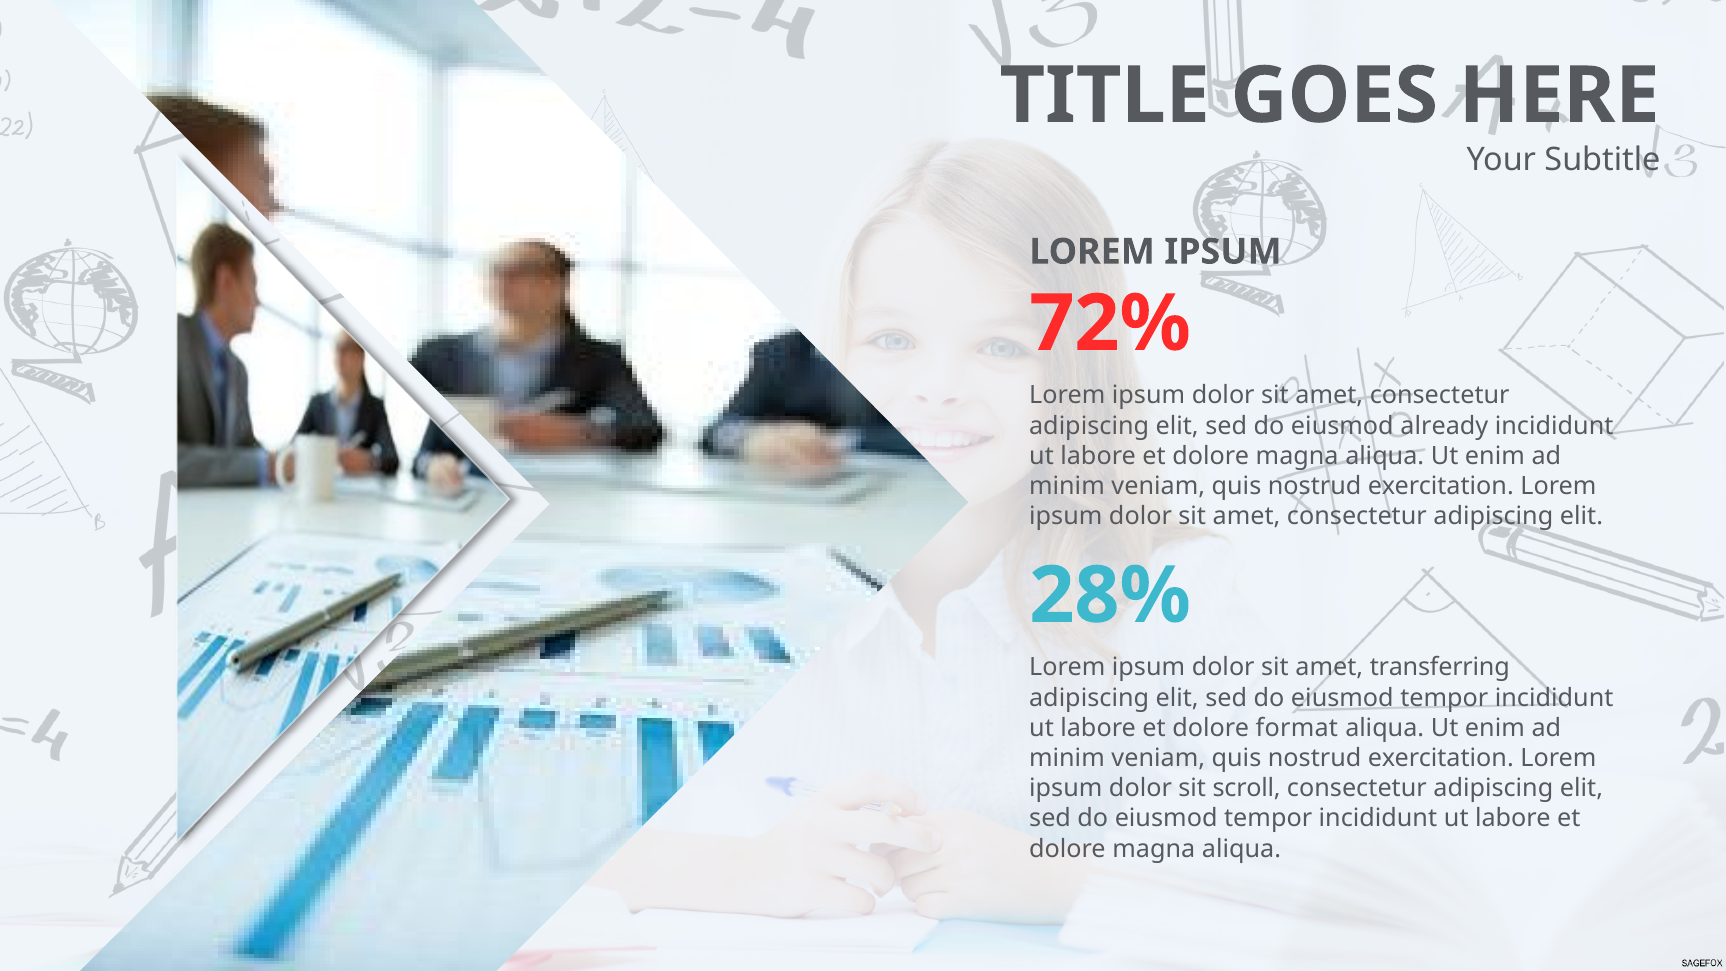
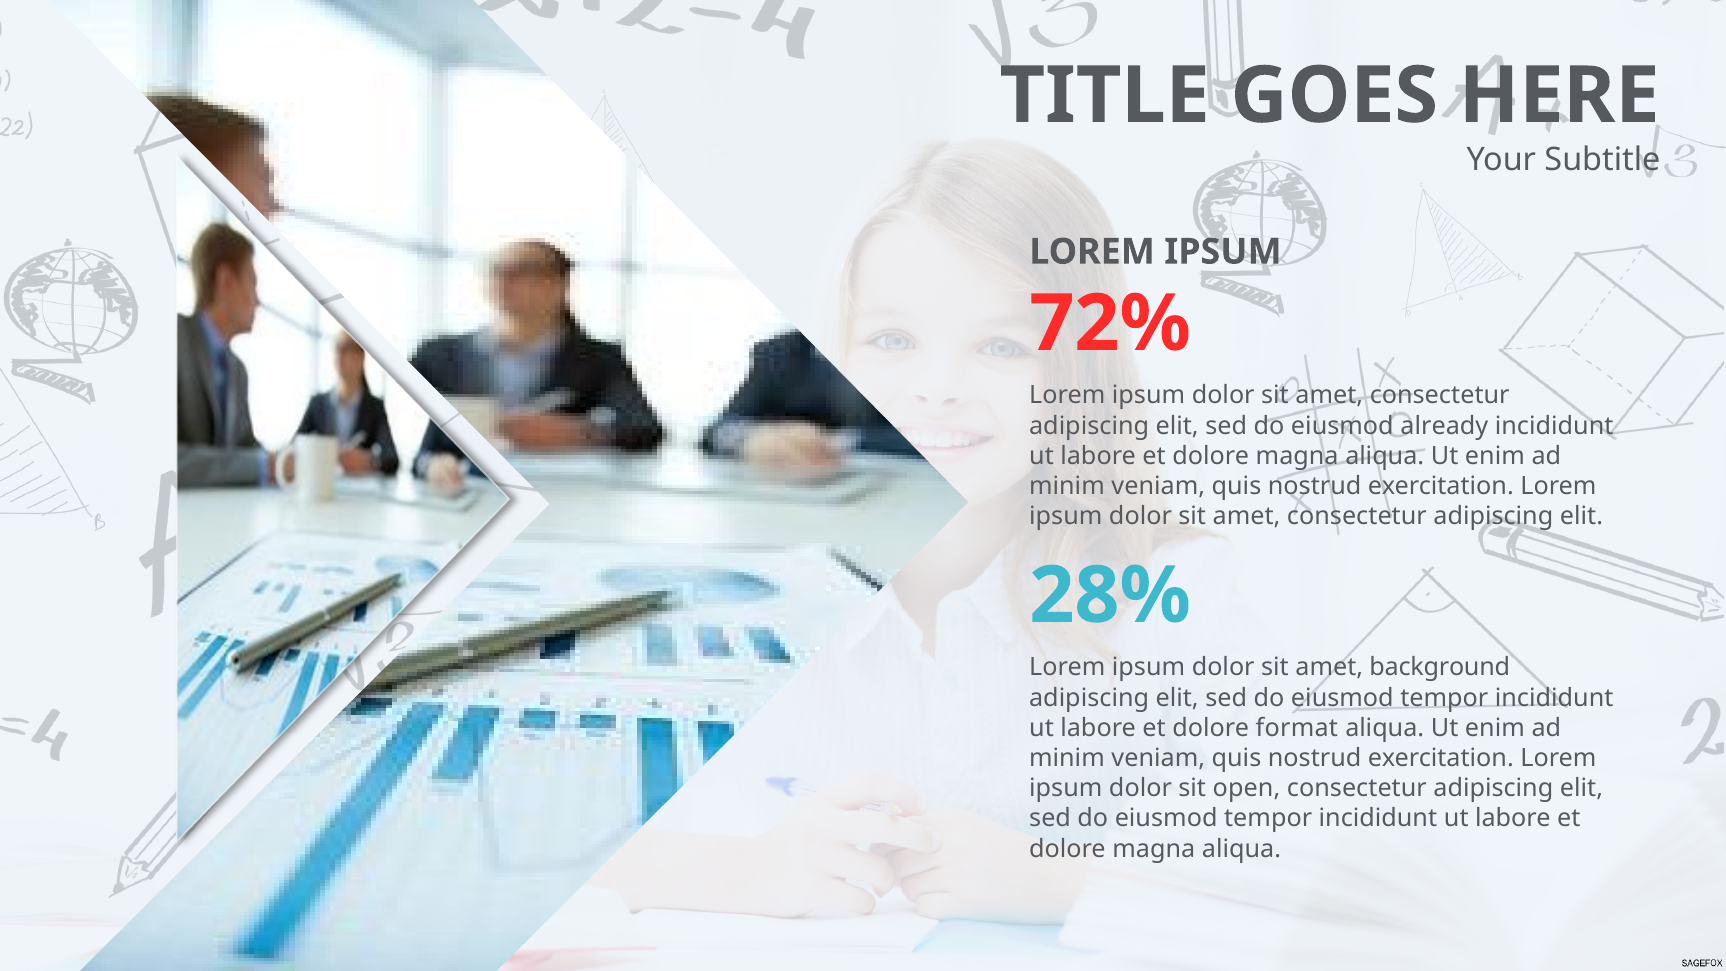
transferring: transferring -> background
scroll: scroll -> open
